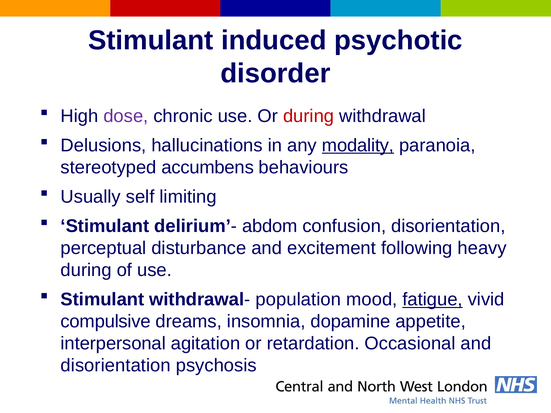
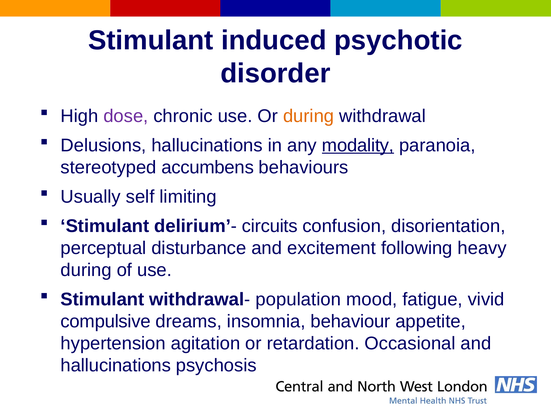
during at (309, 116) colour: red -> orange
abdom: abdom -> circuits
fatigue underline: present -> none
dopamine: dopamine -> behaviour
interpersonal: interpersonal -> hypertension
disorientation at (116, 366): disorientation -> hallucinations
